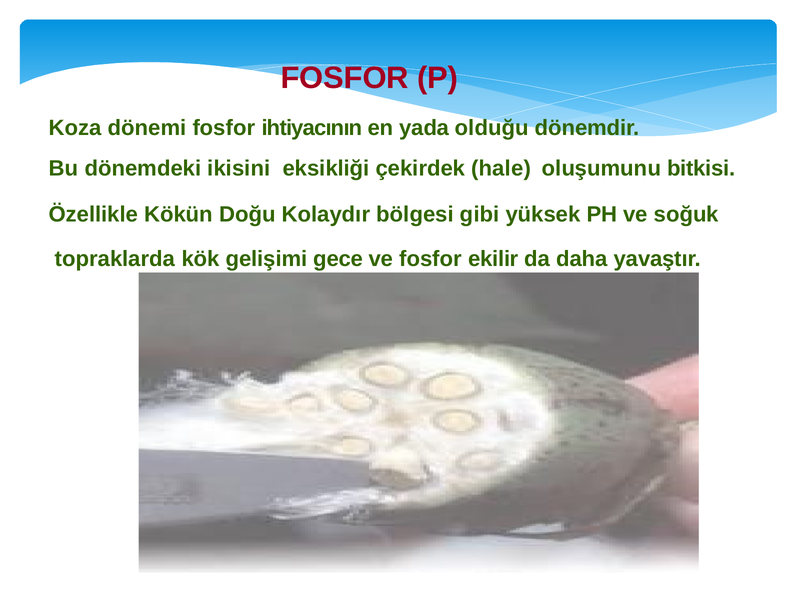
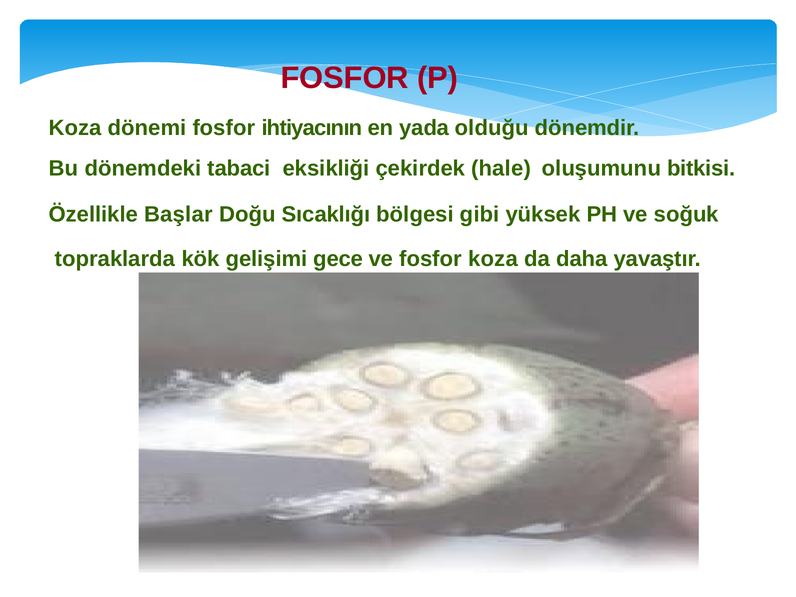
ikisini: ikisini -> tabaci
Kökün: Kökün -> Başlar
Kolaydır: Kolaydır -> Sıcaklığı
fosfor ekilir: ekilir -> koza
